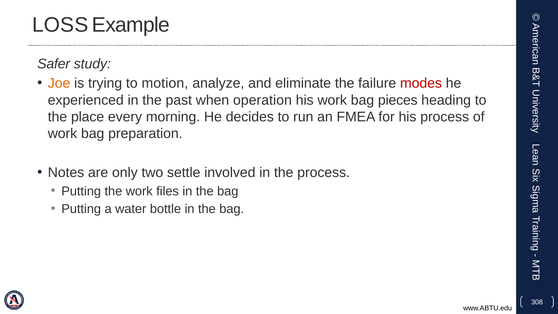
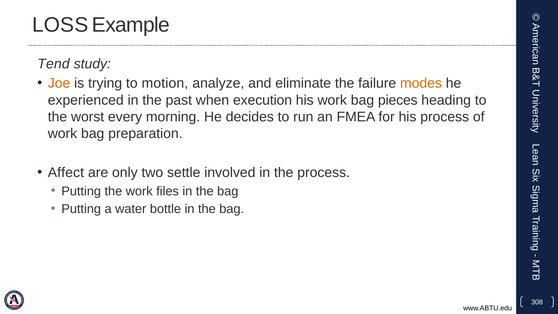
Safer: Safer -> Tend
modes colour: red -> orange
operation: operation -> execution
place: place -> worst
Notes: Notes -> Affect
